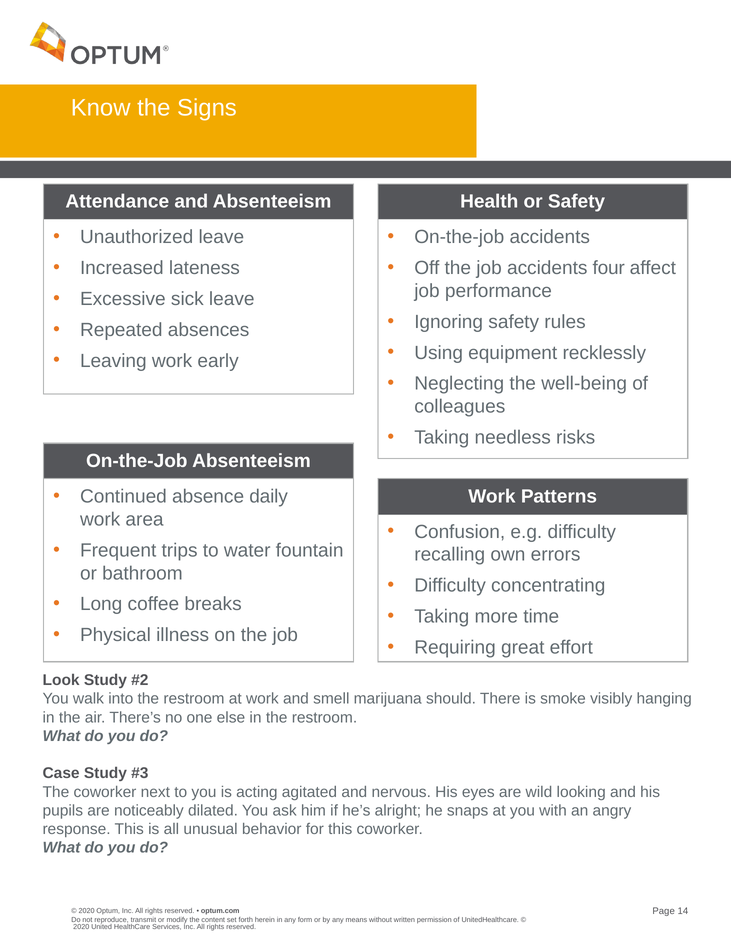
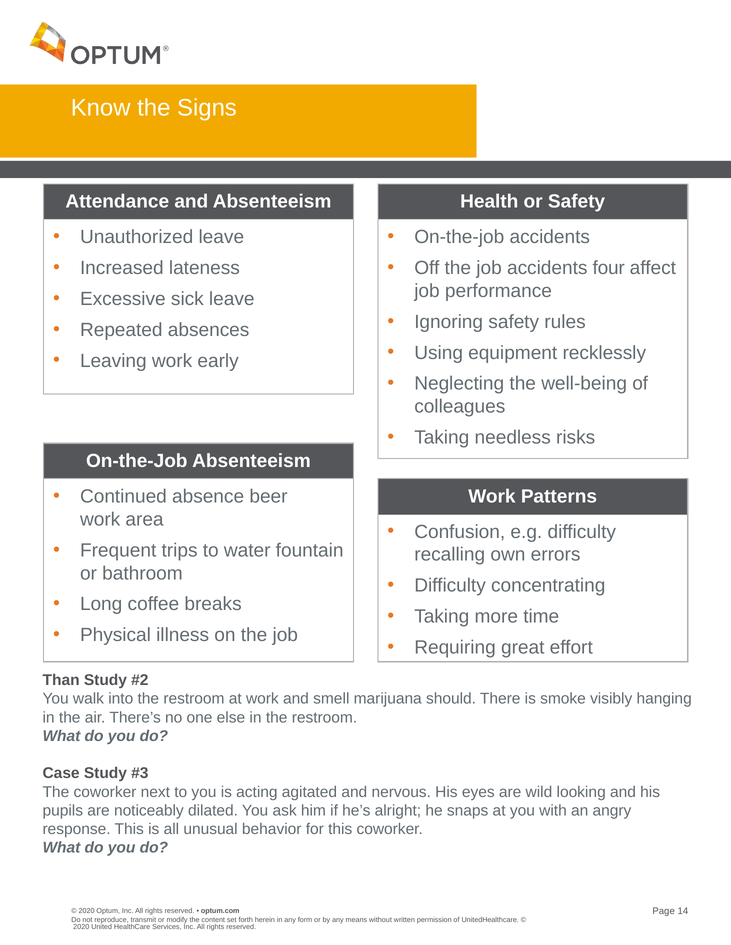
daily: daily -> beer
Look: Look -> Than
